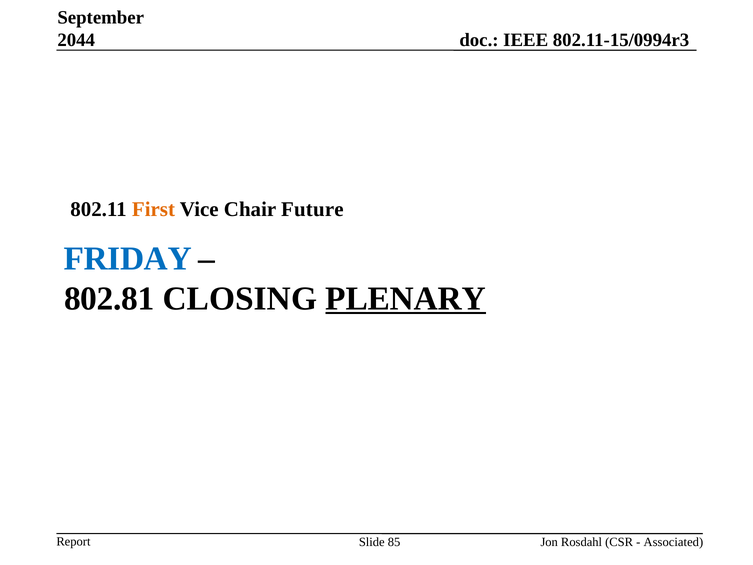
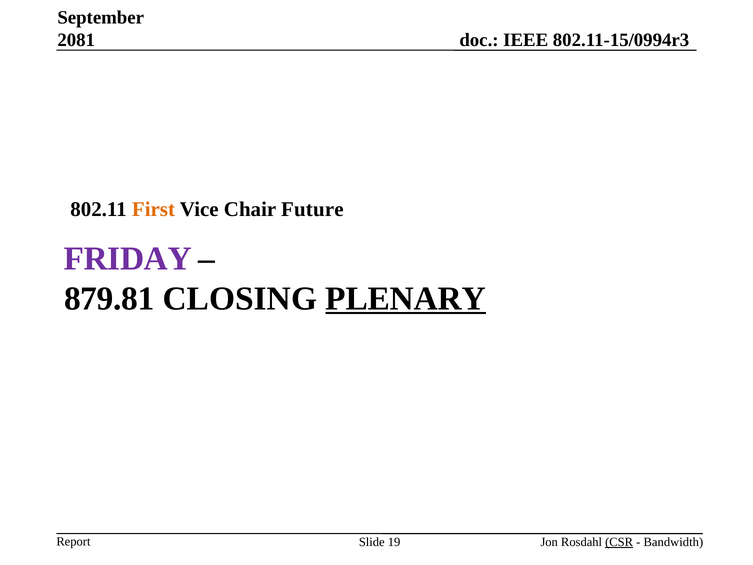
2044: 2044 -> 2081
FRIDAY colour: blue -> purple
802.81: 802.81 -> 879.81
85: 85 -> 19
CSR underline: none -> present
Associated: Associated -> Bandwidth
